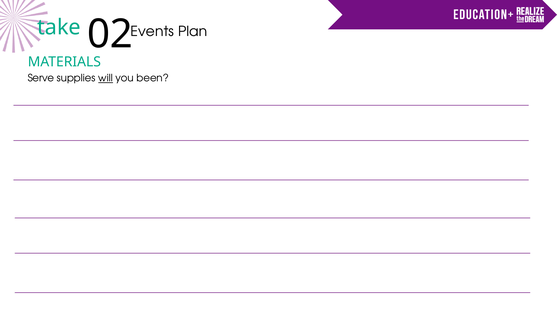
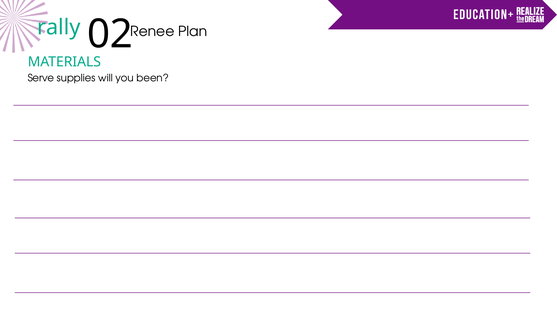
take: take -> rally
Events: Events -> Renee
will underline: present -> none
